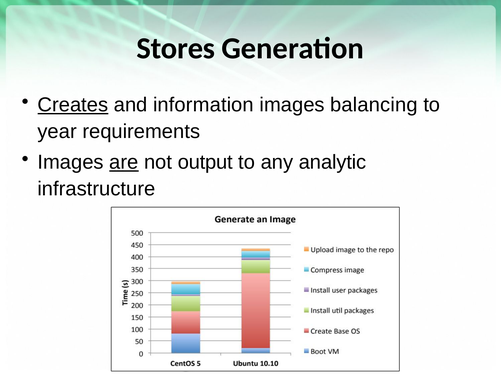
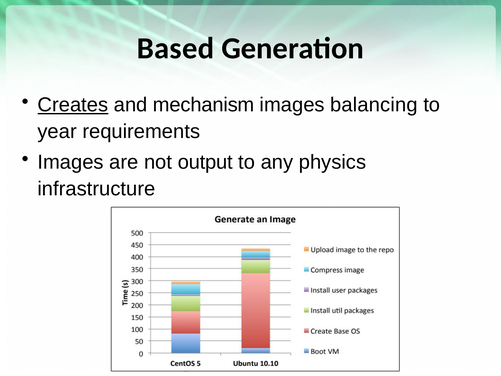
Stores: Stores -> Based
information: information -> mechanism
are underline: present -> none
analytic: analytic -> physics
